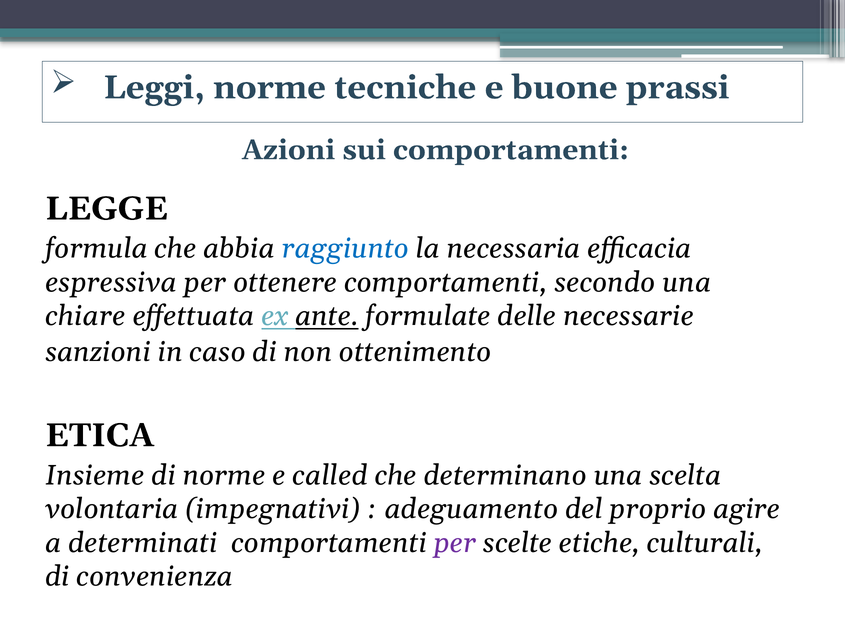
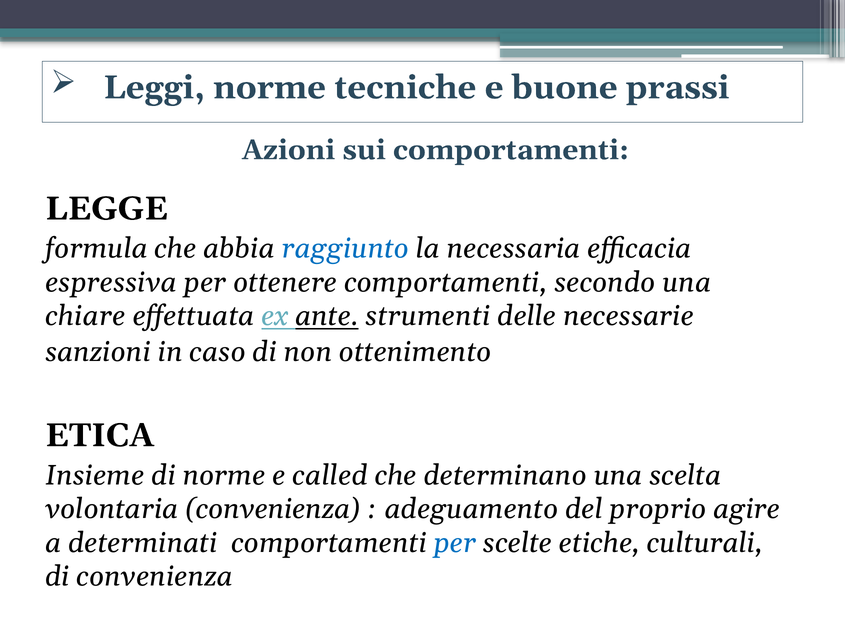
formulate: formulate -> strumenti
volontaria impegnativi: impegnativi -> convenienza
per at (455, 543) colour: purple -> blue
